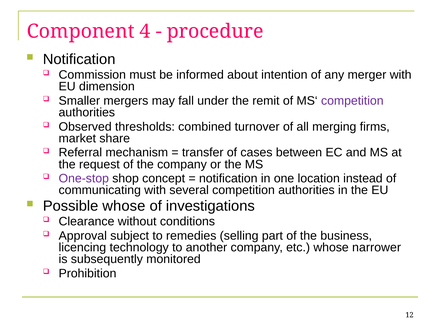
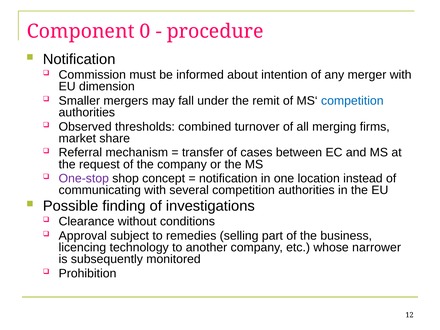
4: 4 -> 0
competition at (352, 101) colour: purple -> blue
Possible whose: whose -> finding
